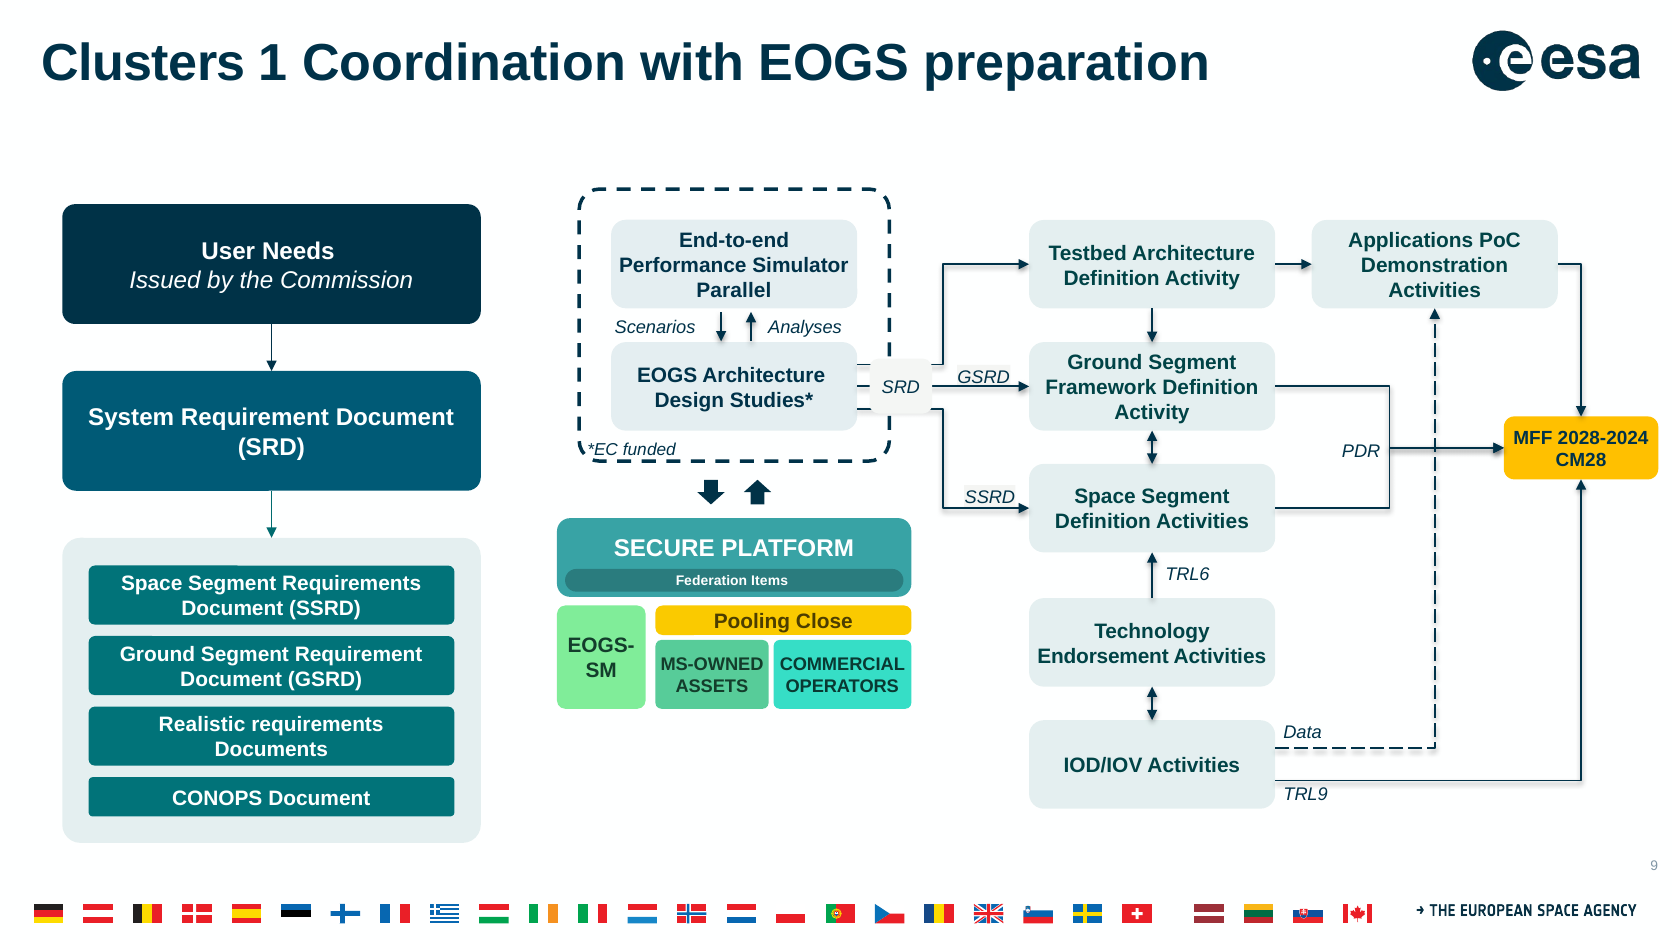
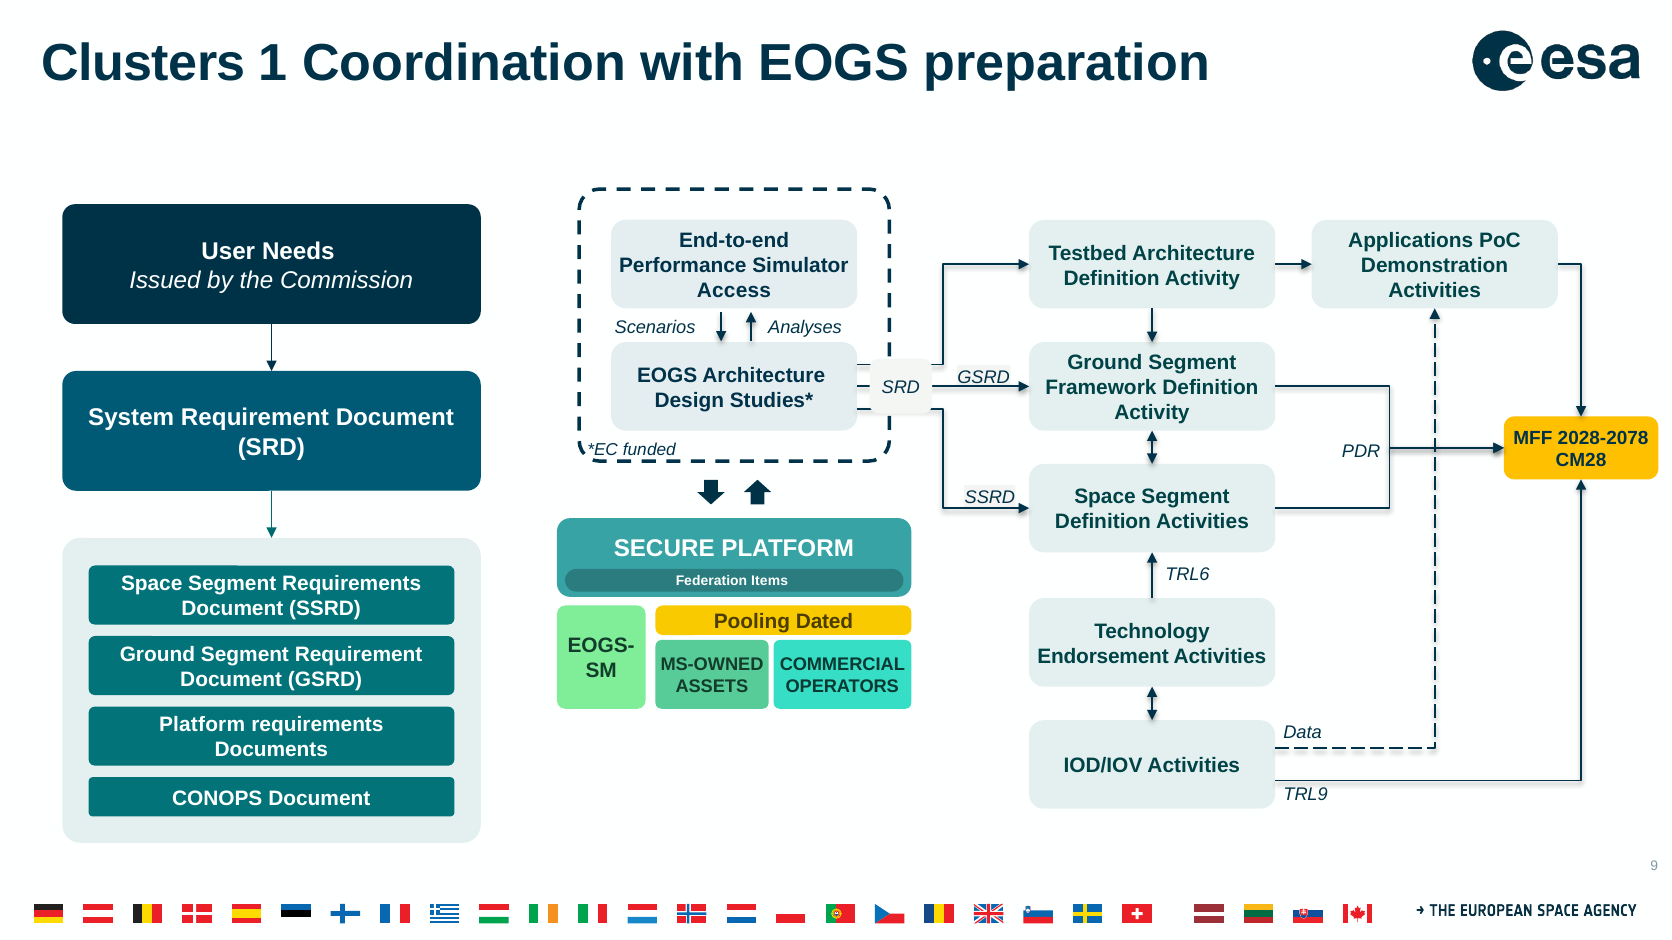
Parallel: Parallel -> Access
2028-2024: 2028-2024 -> 2028-2078
Close: Close -> Dated
Realistic at (202, 725): Realistic -> Platform
